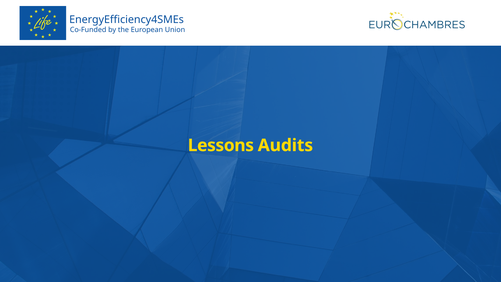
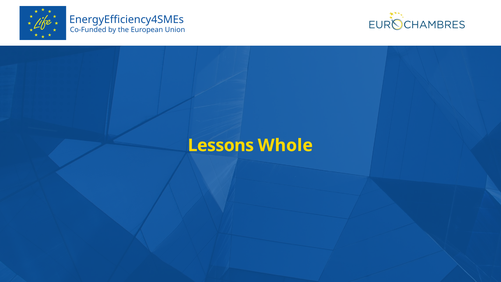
Audits: Audits -> Whole
